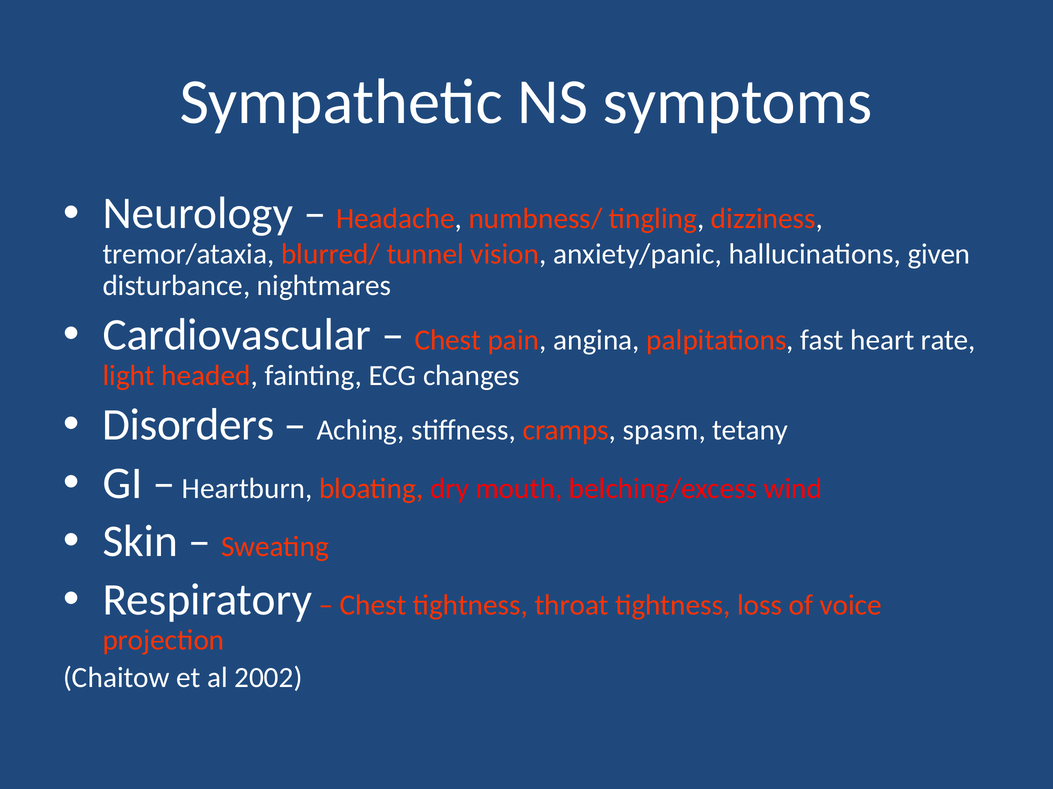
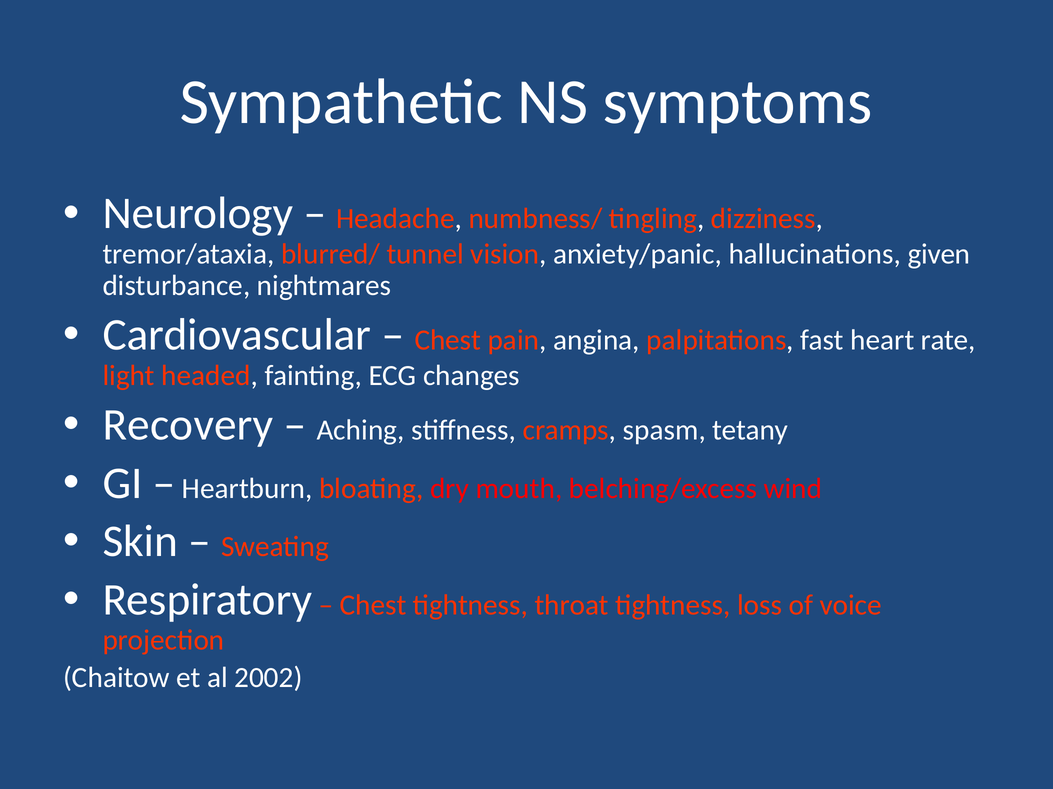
Disorders: Disorders -> Recovery
